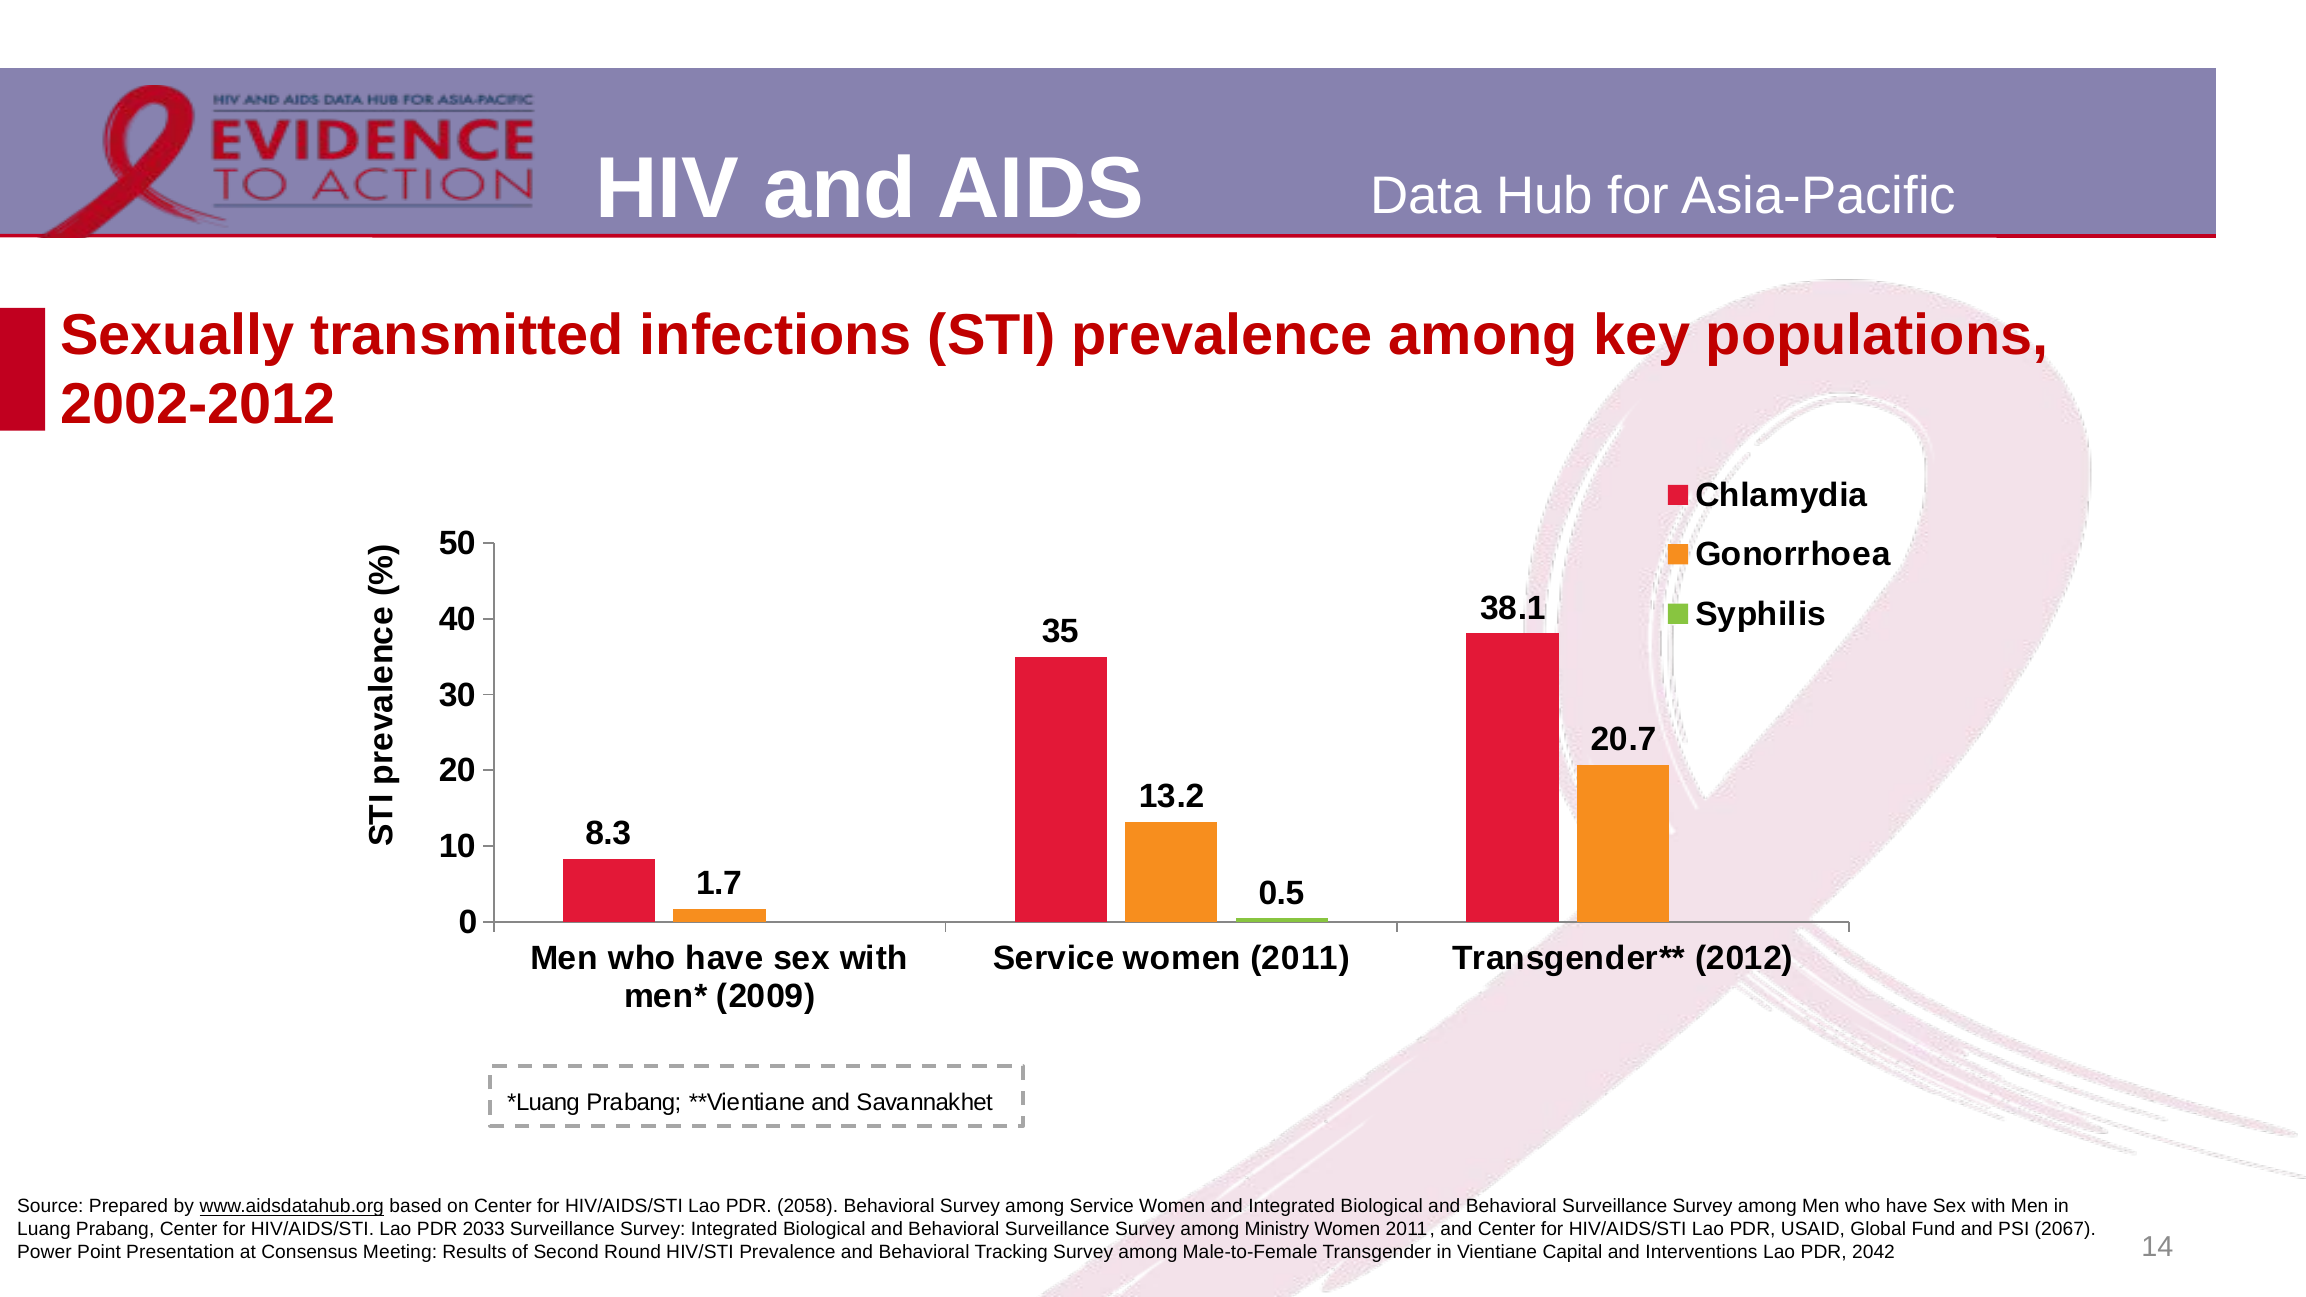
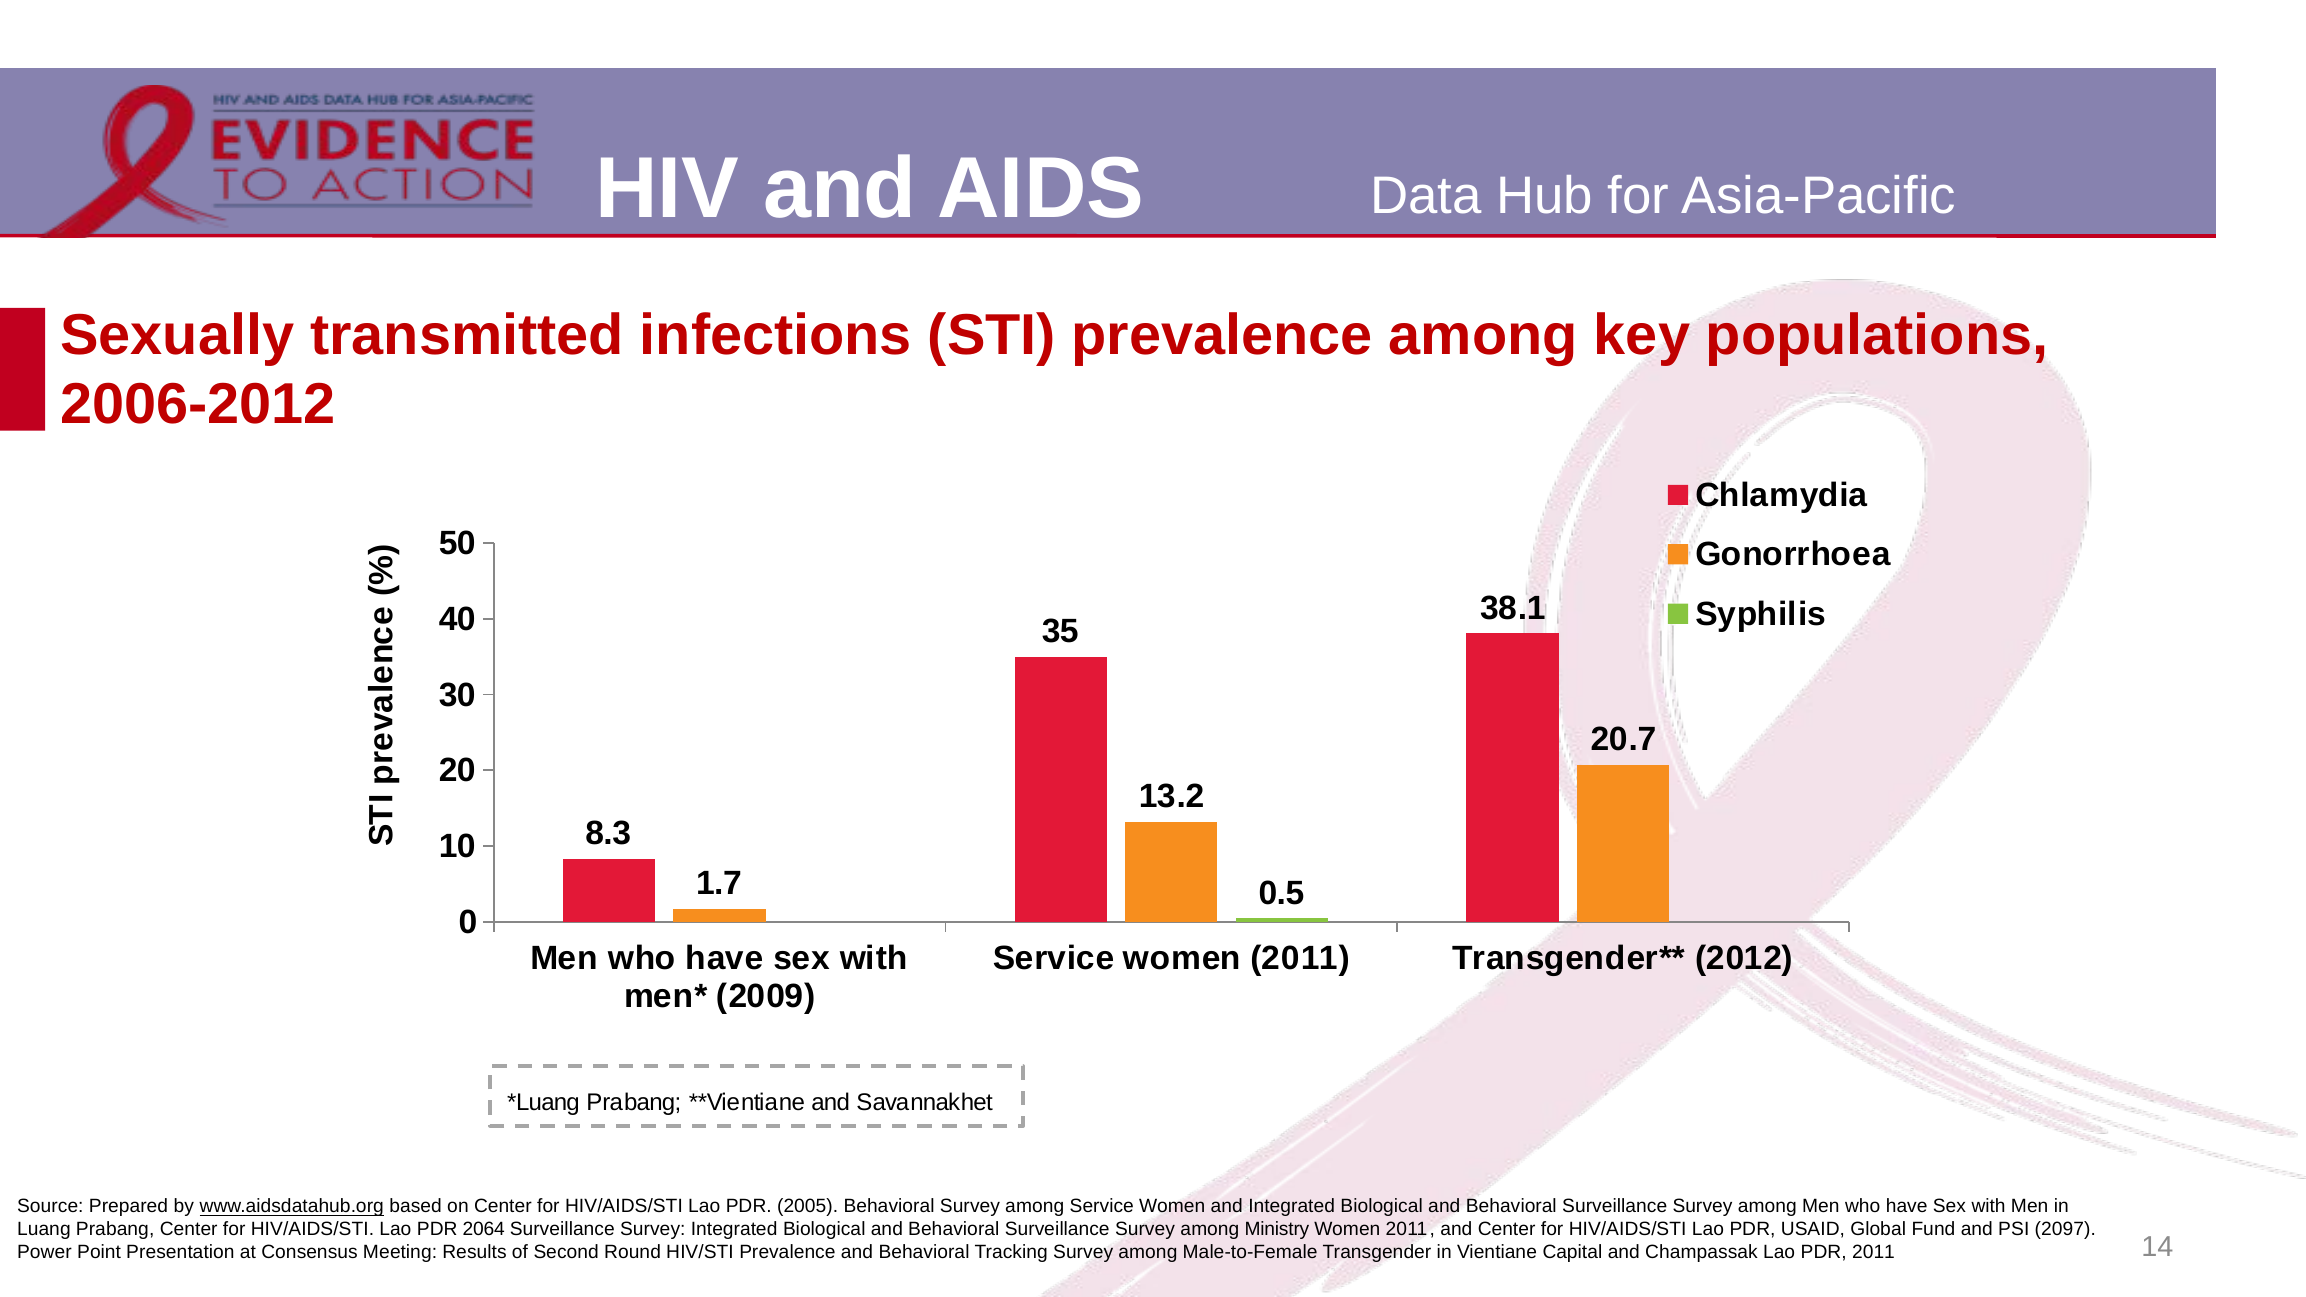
2002-2012: 2002-2012 -> 2006-2012
2058: 2058 -> 2005
2033: 2033 -> 2064
2067: 2067 -> 2097
Interventions: Interventions -> Champassak
PDR 2042: 2042 -> 2011
